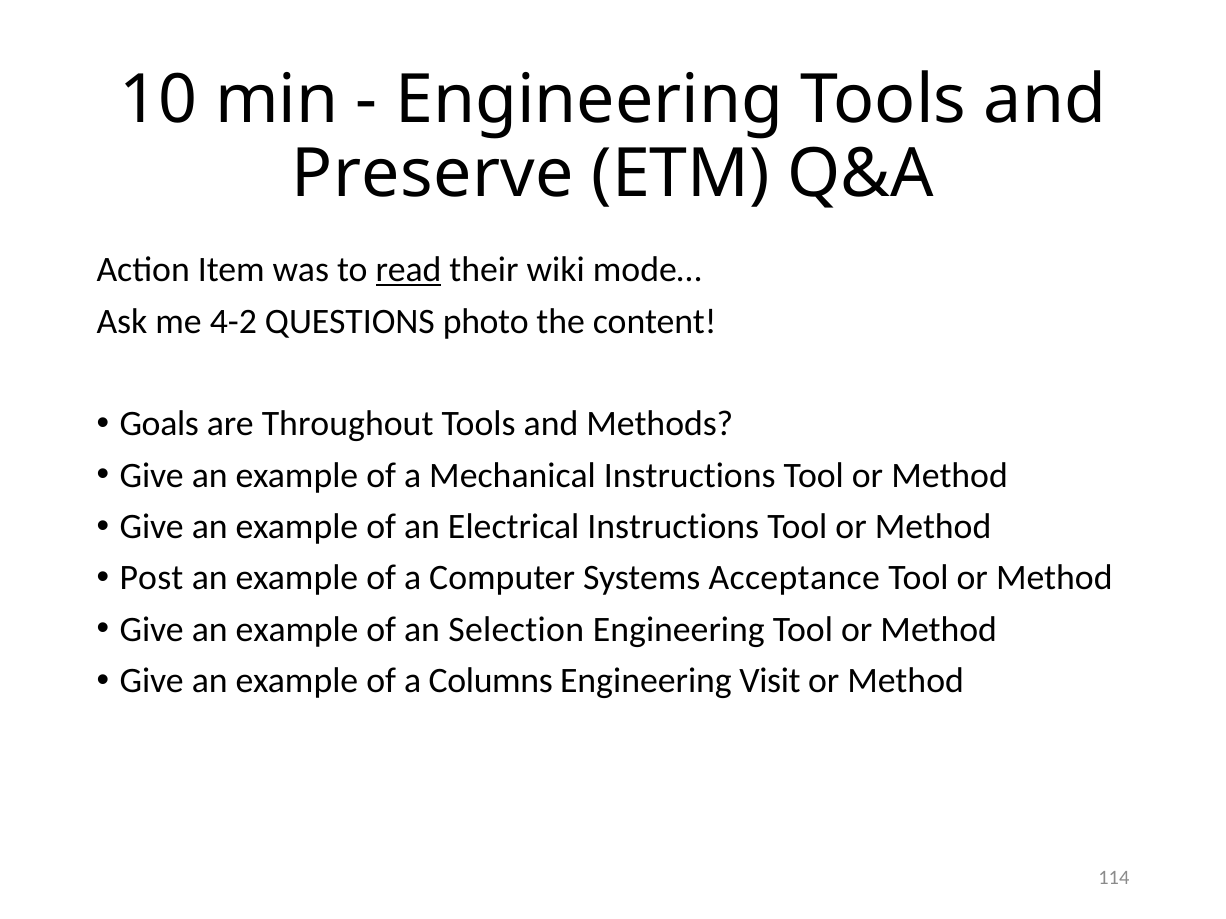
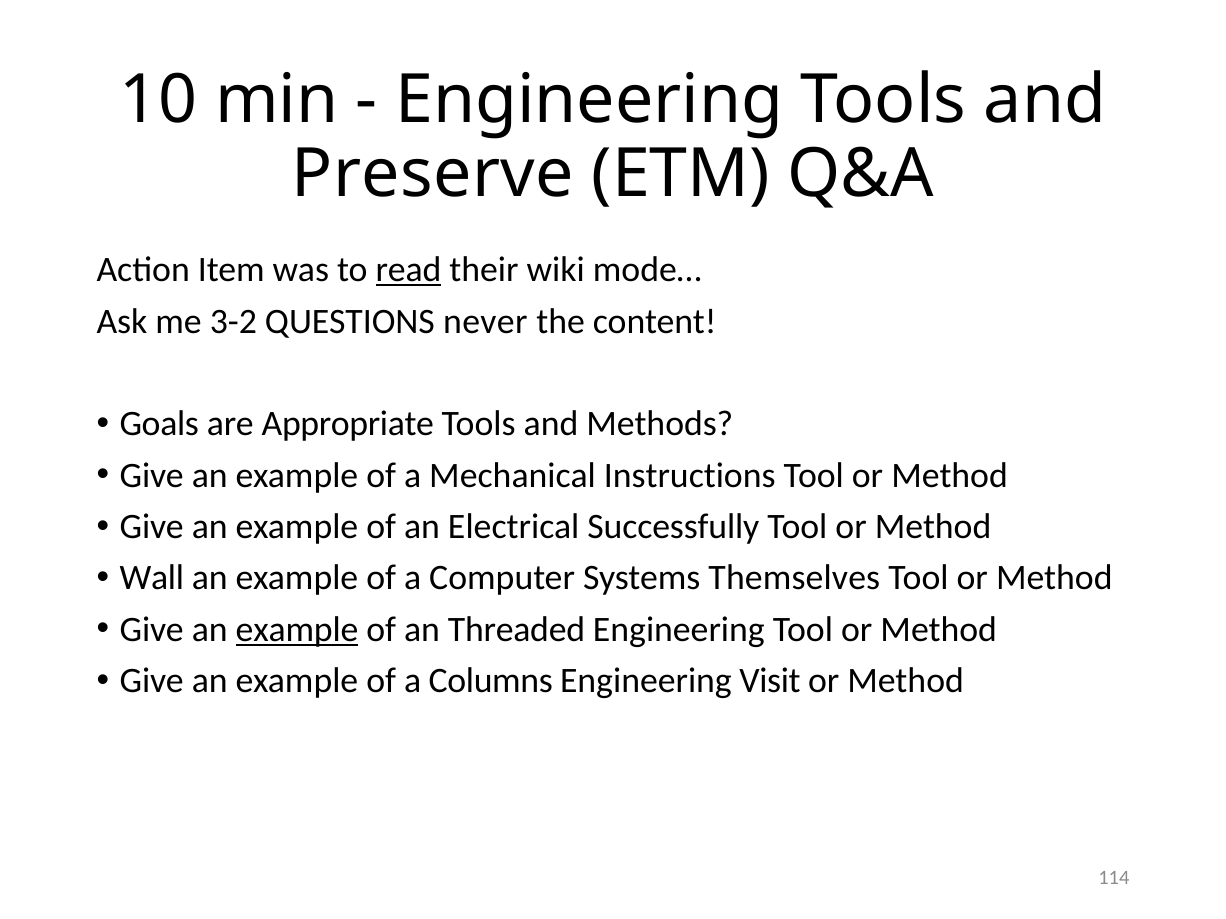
4-2: 4-2 -> 3-2
photo: photo -> never
Throughout: Throughout -> Appropriate
Electrical Instructions: Instructions -> Successfully
Post: Post -> Wall
Acceptance: Acceptance -> Themselves
example at (297, 630) underline: none -> present
Selection: Selection -> Threaded
